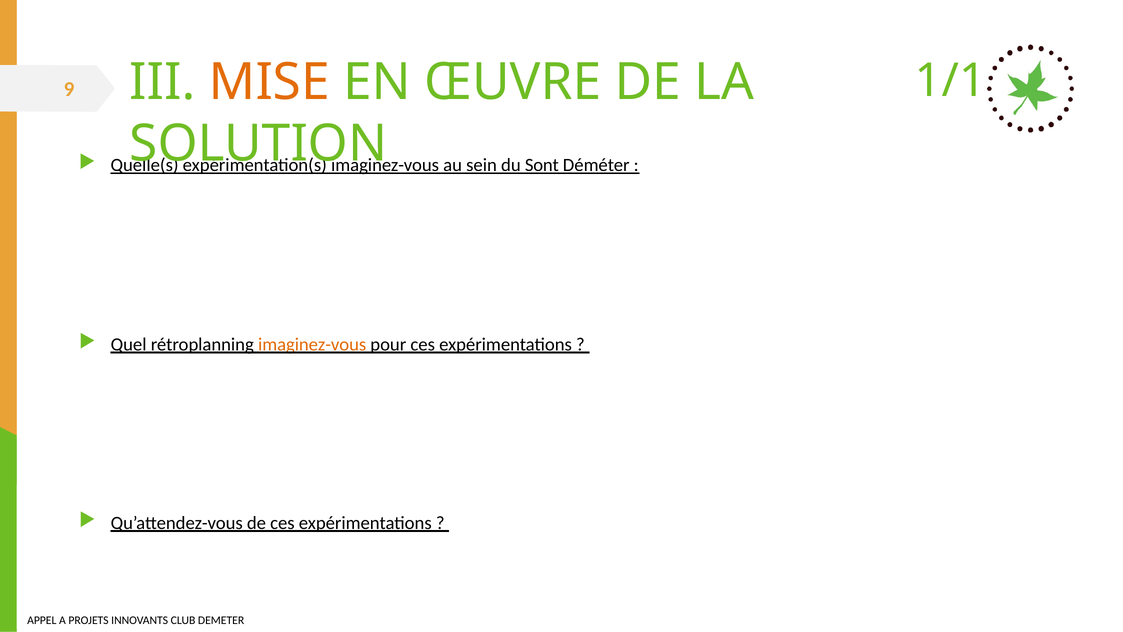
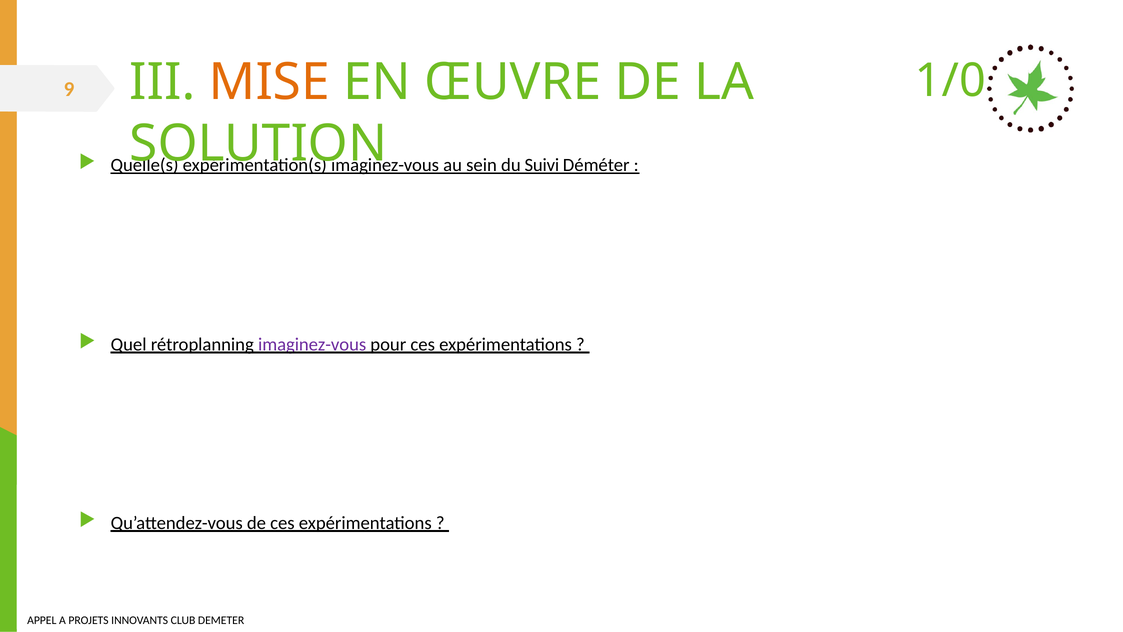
1/1: 1/1 -> 1/0
Sont: Sont -> Suivi
imaginez-vous at (312, 344) colour: orange -> purple
